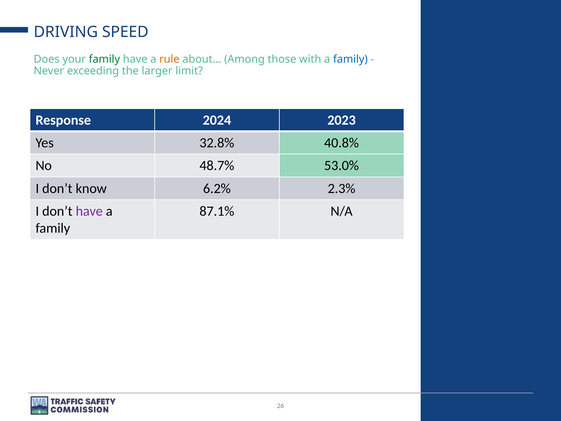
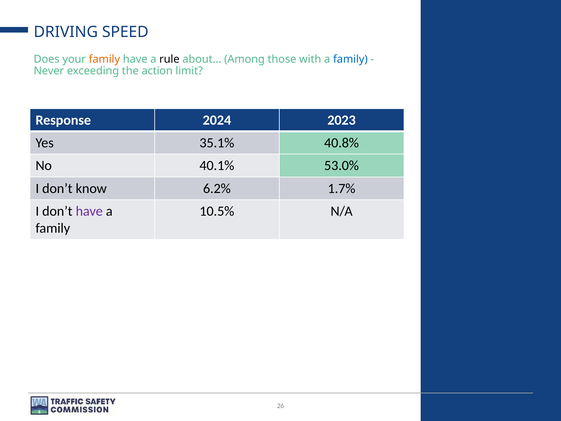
family at (104, 59) colour: green -> orange
rule colour: orange -> black
larger: larger -> action
32.8%: 32.8% -> 35.1%
48.7%: 48.7% -> 40.1%
2.3%: 2.3% -> 1.7%
87.1%: 87.1% -> 10.5%
